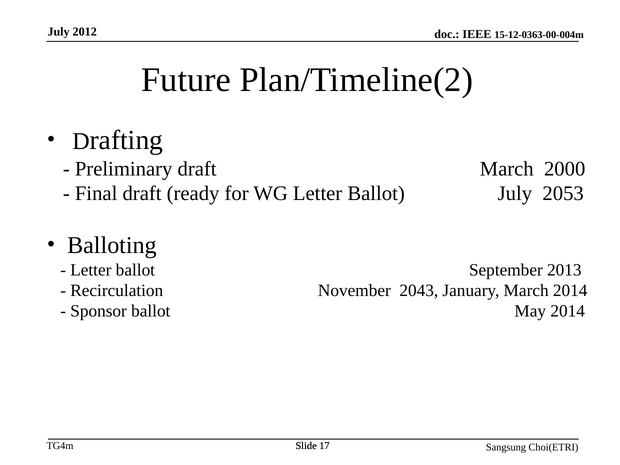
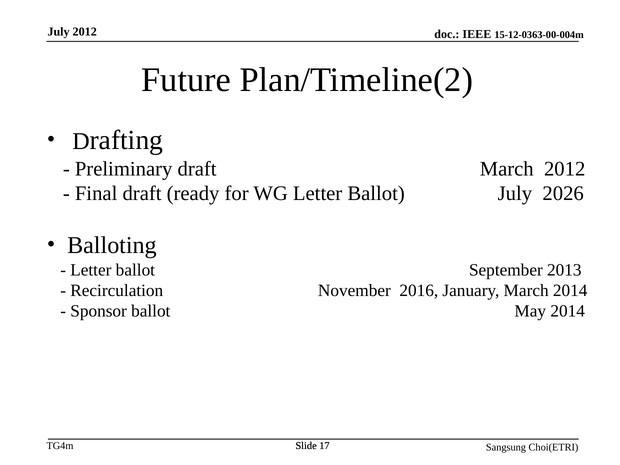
March 2000: 2000 -> 2012
2053: 2053 -> 2026
2043: 2043 -> 2016
